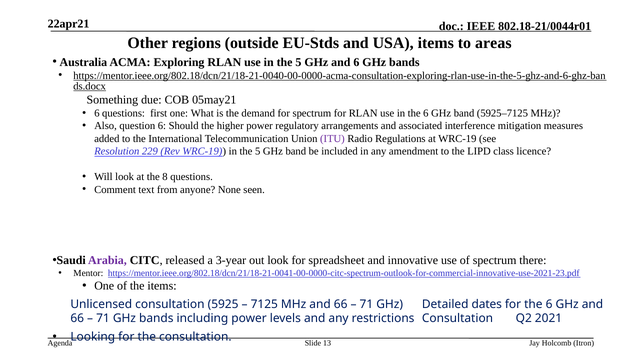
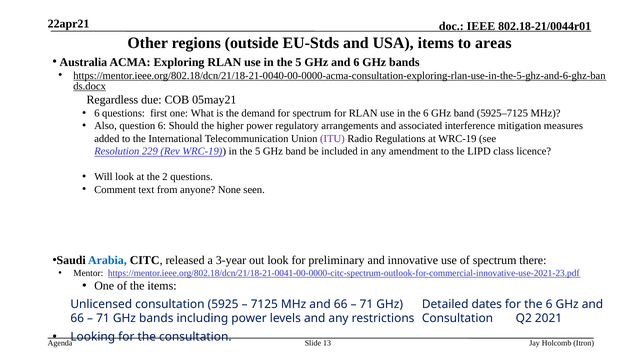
Something: Something -> Regardless
8: 8 -> 2
Arabia colour: purple -> blue
spreadsheet: spreadsheet -> preliminary
